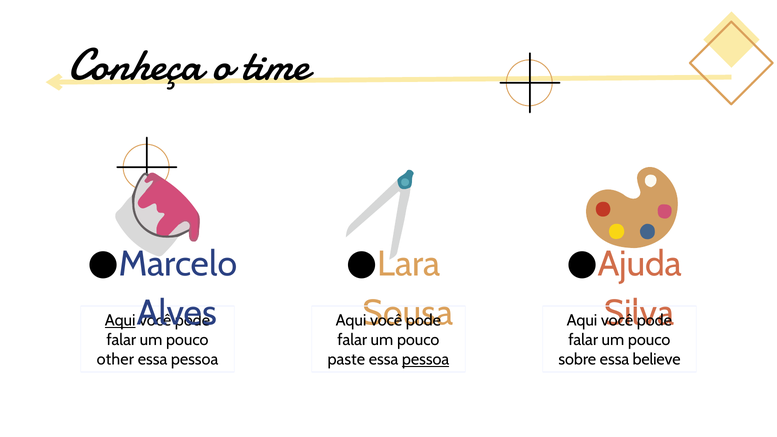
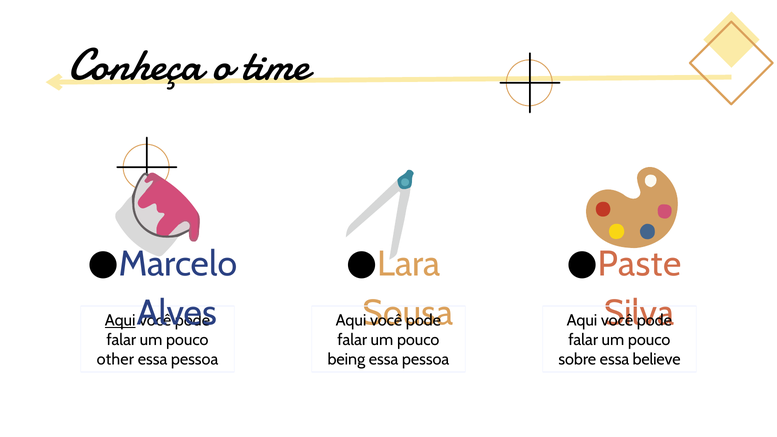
Ajuda: Ajuda -> Paste
paste: paste -> being
pessoa at (426, 359) underline: present -> none
